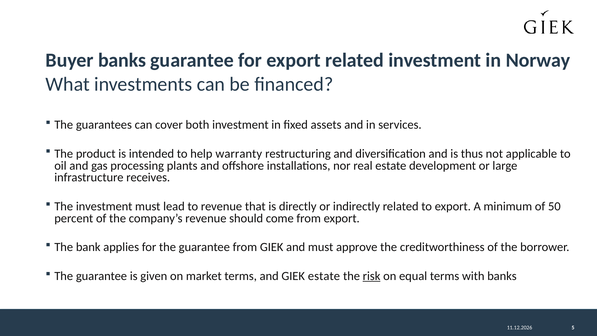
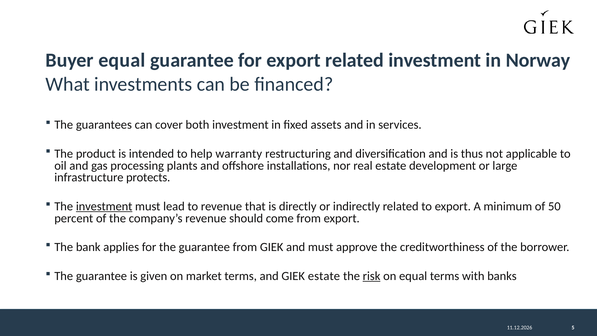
Buyer banks: banks -> equal
receives: receives -> protects
investment at (104, 206) underline: none -> present
